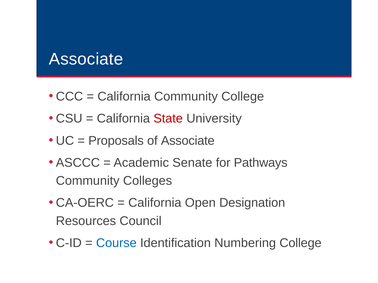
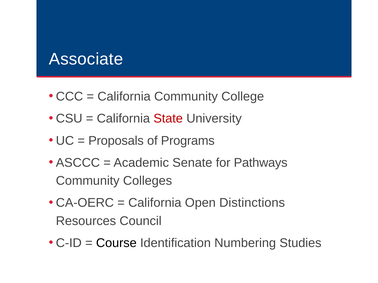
of Associate: Associate -> Programs
Designation: Designation -> Distinctions
Course colour: blue -> black
Numbering College: College -> Studies
